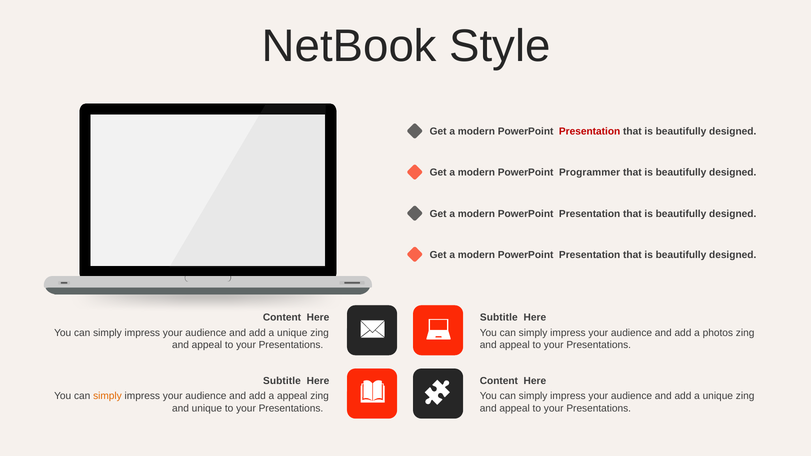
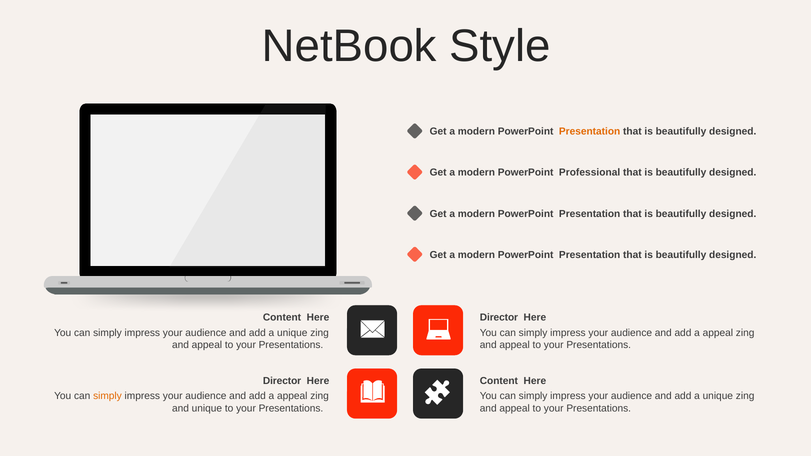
Presentation at (590, 132) colour: red -> orange
Programmer: Programmer -> Professional
Subtitle at (499, 318): Subtitle -> Director
photos at (718, 333): photos -> appeal
Subtitle at (282, 381): Subtitle -> Director
